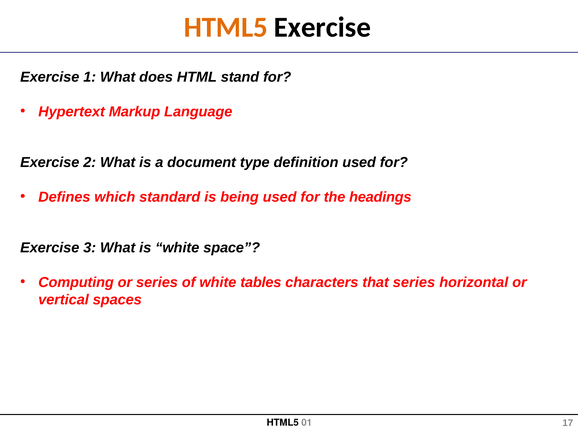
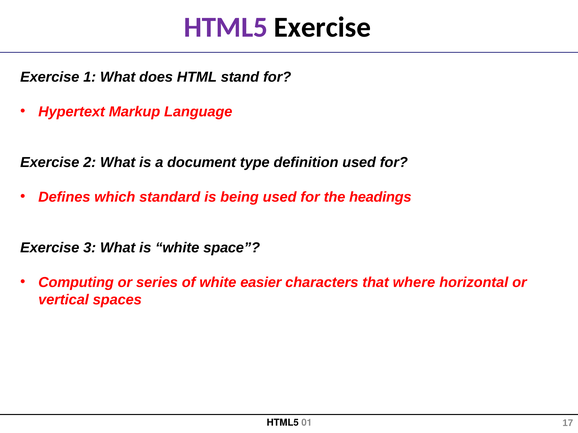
HTML5 at (226, 27) colour: orange -> purple
tables: tables -> easier
that series: series -> where
